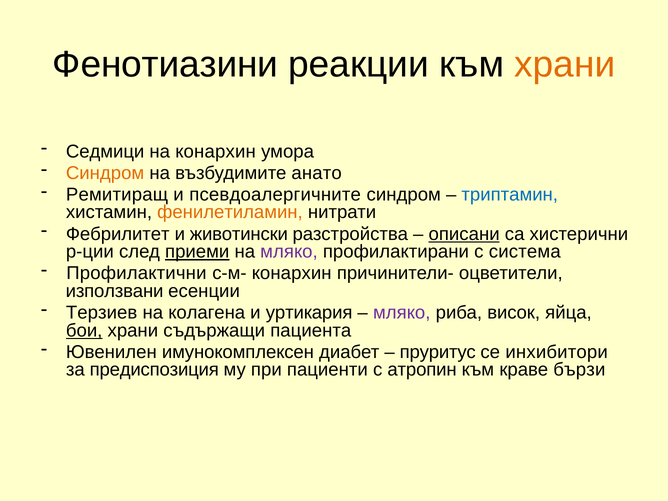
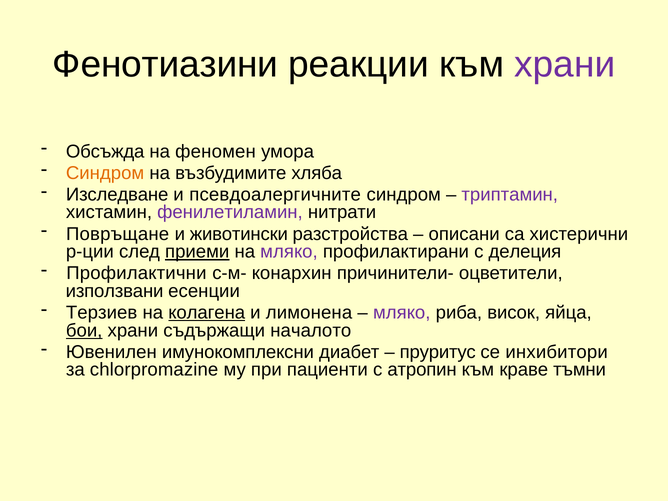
храни at (565, 64) colour: orange -> purple
Седмици: Седмици -> Обсъжда
на конархин: конархин -> феномен
анато: анато -> хляба
Ремитиращ: Ремитиращ -> Изследване
триптамин colour: blue -> purple
фенилетиламин colour: orange -> purple
Фебрилитет: Фебрилитет -> Повръщане
описани underline: present -> none
система: система -> делеция
колагена underline: none -> present
уртикария: уртикария -> лимонена
пациента: пациента -> началото
имунокомплексен: имунокомплексен -> имунокомплексни
предиспозиция: предиспозиция -> chlorpromazine
бързи: бързи -> тъмни
